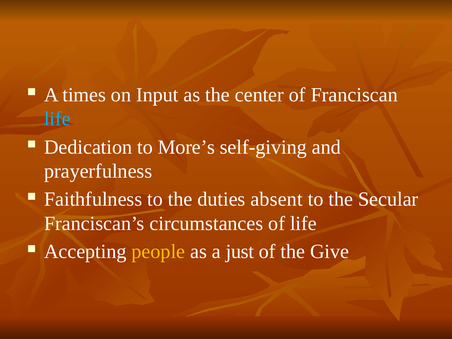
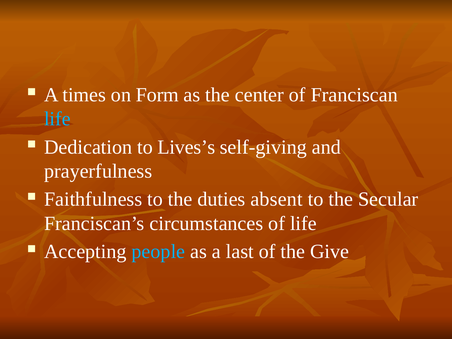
Input: Input -> Form
More’s: More’s -> Lives’s
people colour: yellow -> light blue
just: just -> last
